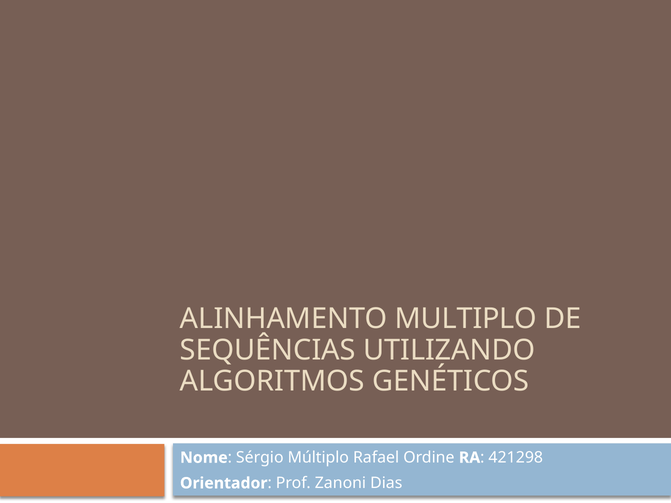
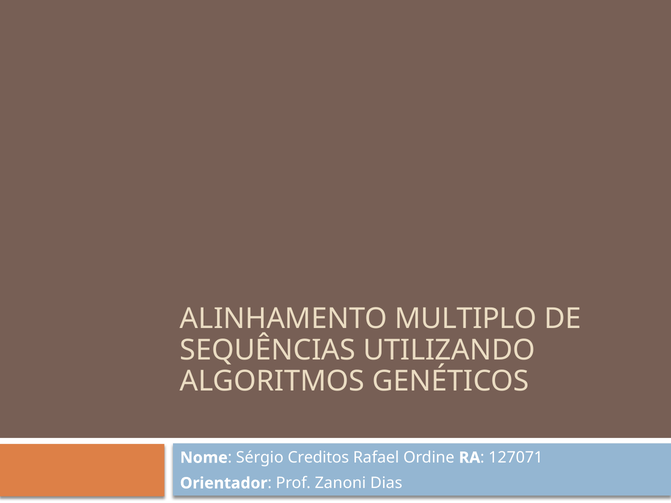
Múltiplo: Múltiplo -> Creditos
421298: 421298 -> 127071
